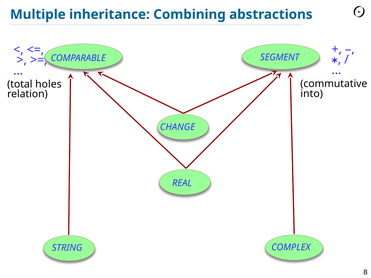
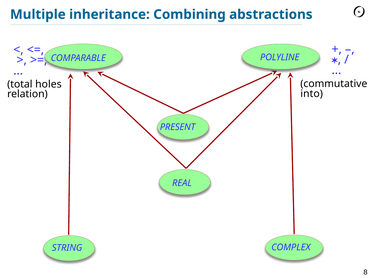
SEGMENT: SEGMENT -> POLYLINE
CHANGE: CHANGE -> PRESENT
